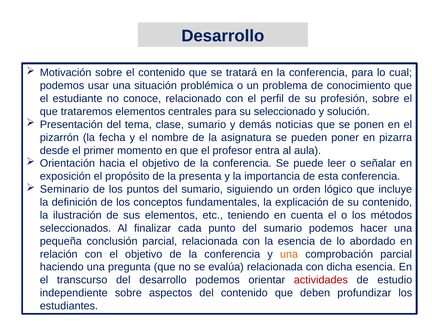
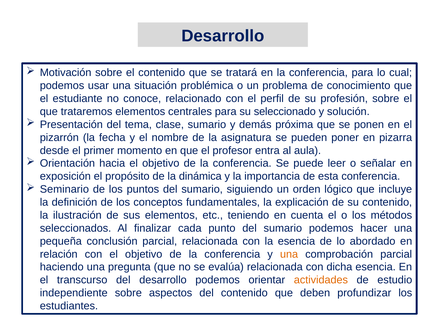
noticias: noticias -> próxima
presenta: presenta -> dinámica
actividades colour: red -> orange
